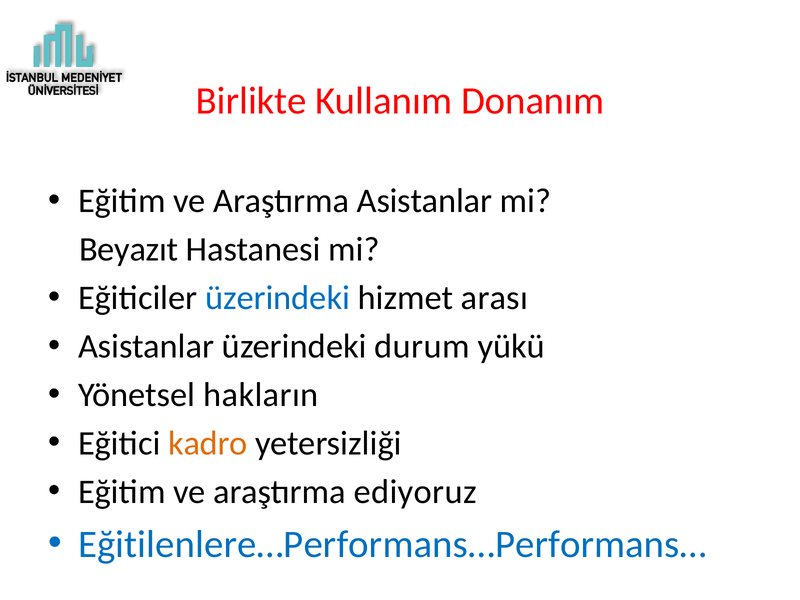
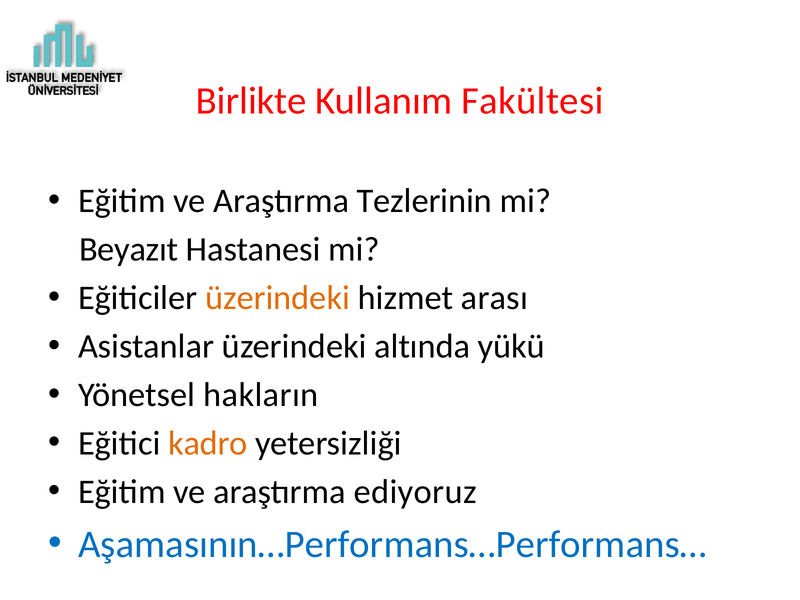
Donanım: Donanım -> Fakültesi
Araştırma Asistanlar: Asistanlar -> Tezlerinin
üzerindeki at (278, 298) colour: blue -> orange
durum: durum -> altında
Eğitilenlere…Performans…Performans…: Eğitilenlere…Performans…Performans… -> Aşamasının…Performans…Performans…
